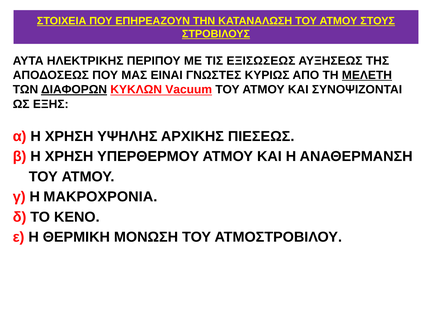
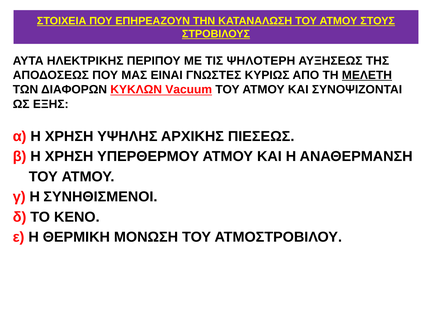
ΕΞΙΣΩΣΕΩΣ: ΕΞΙΣΩΣΕΩΣ -> ΨΗΛΟΤΕΡΗ
ΔΙΑΦΟΡΩΝ underline: present -> none
ΜΑΚΡΟΧΡΟΝΙΑ: ΜΑΚΡΟΧΡΟΝΙΑ -> ΣΥΝΗΘΙΣΜΕΝΟΙ
